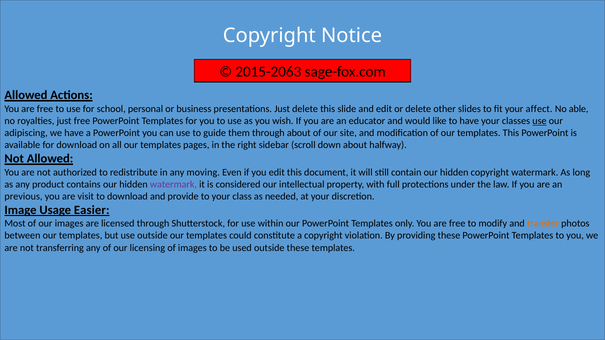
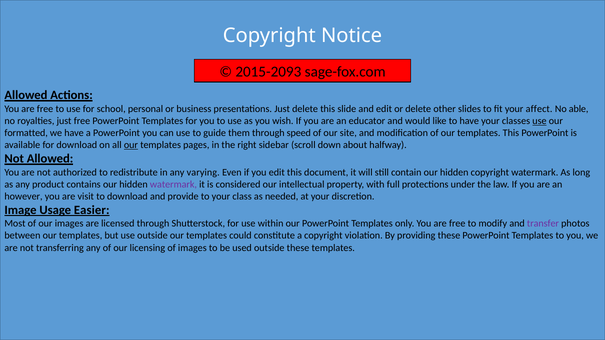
2015-2063: 2015-2063 -> 2015-2093
adipiscing: adipiscing -> formatted
through about: about -> speed
our at (131, 145) underline: none -> present
moving: moving -> varying
previous: previous -> however
transfer colour: orange -> purple
